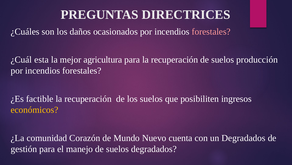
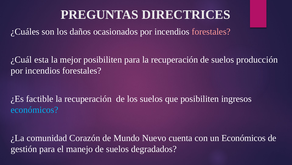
mejor agricultura: agricultura -> posibiliten
económicos at (34, 109) colour: yellow -> light blue
un Degradados: Degradados -> Económicos
